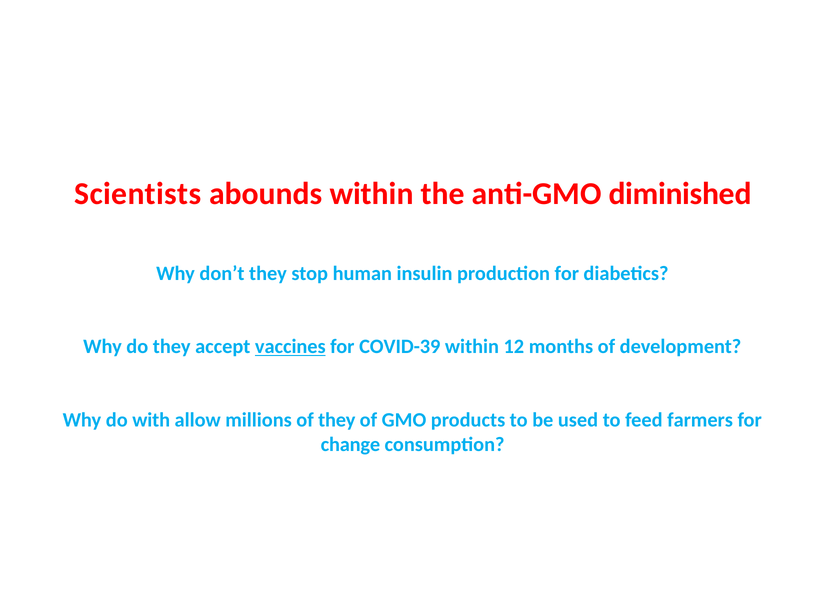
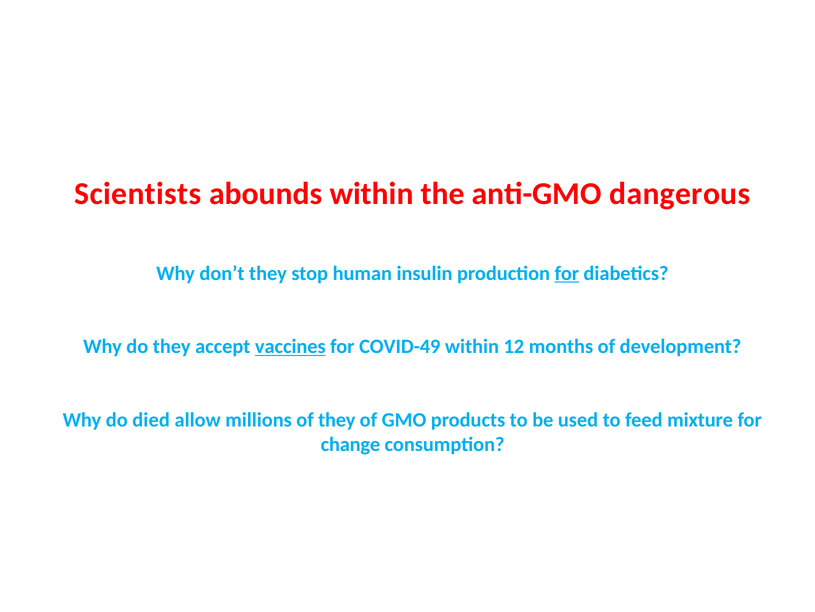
diminished: diminished -> dangerous
for at (567, 273) underline: none -> present
COVID-39: COVID-39 -> COVID-49
with: with -> died
farmers: farmers -> mixture
